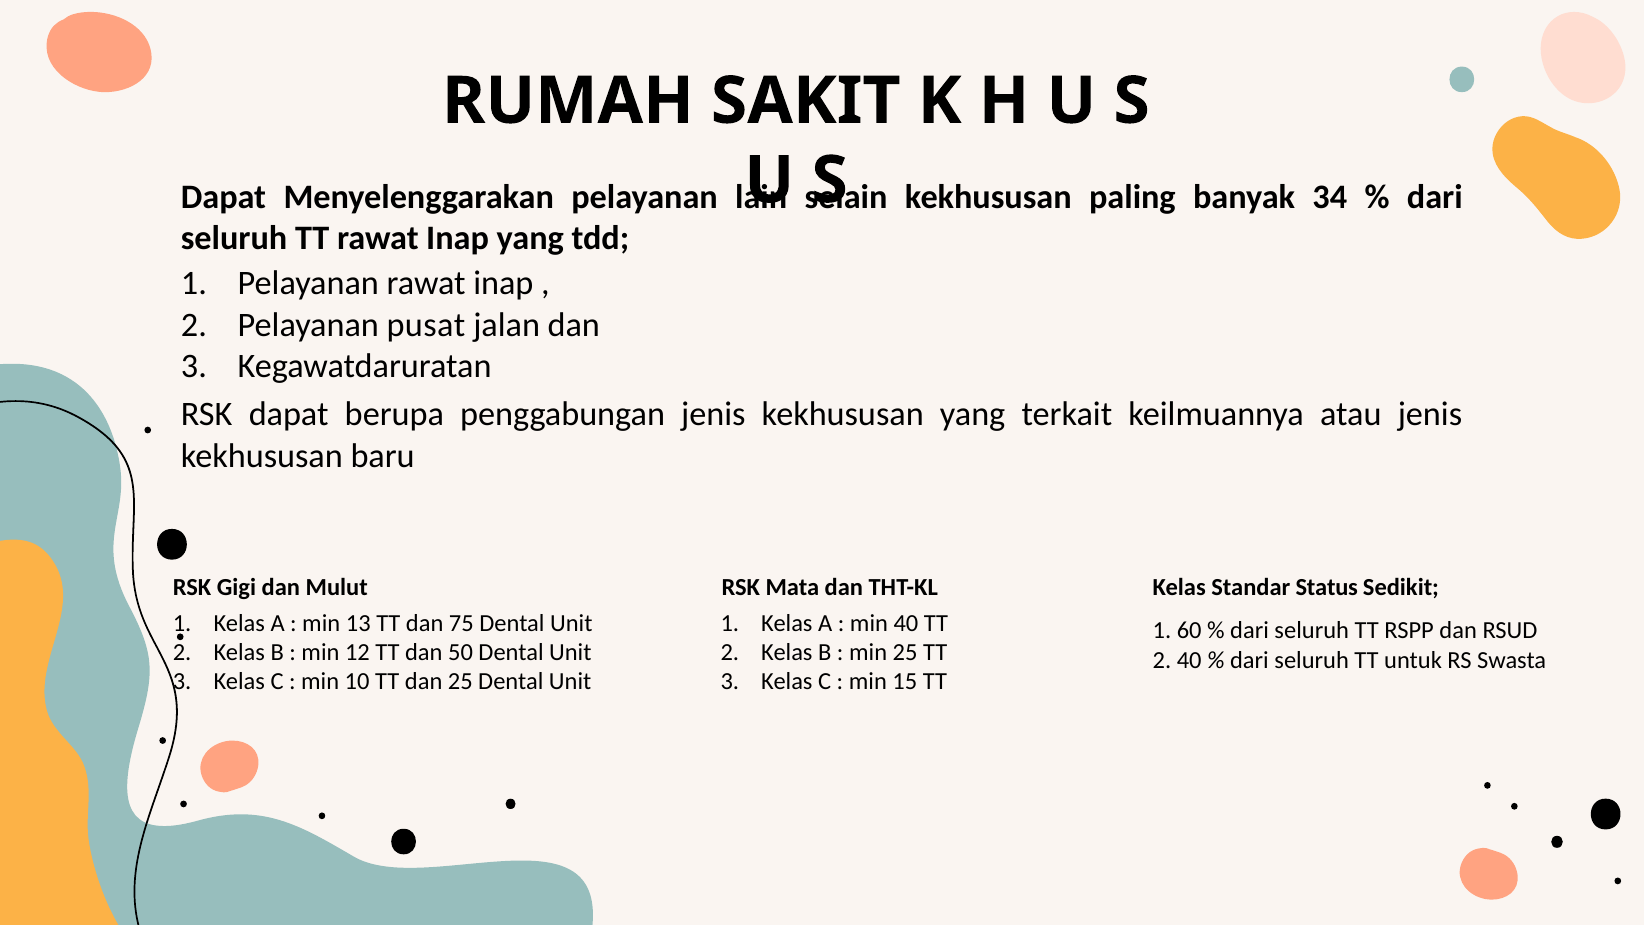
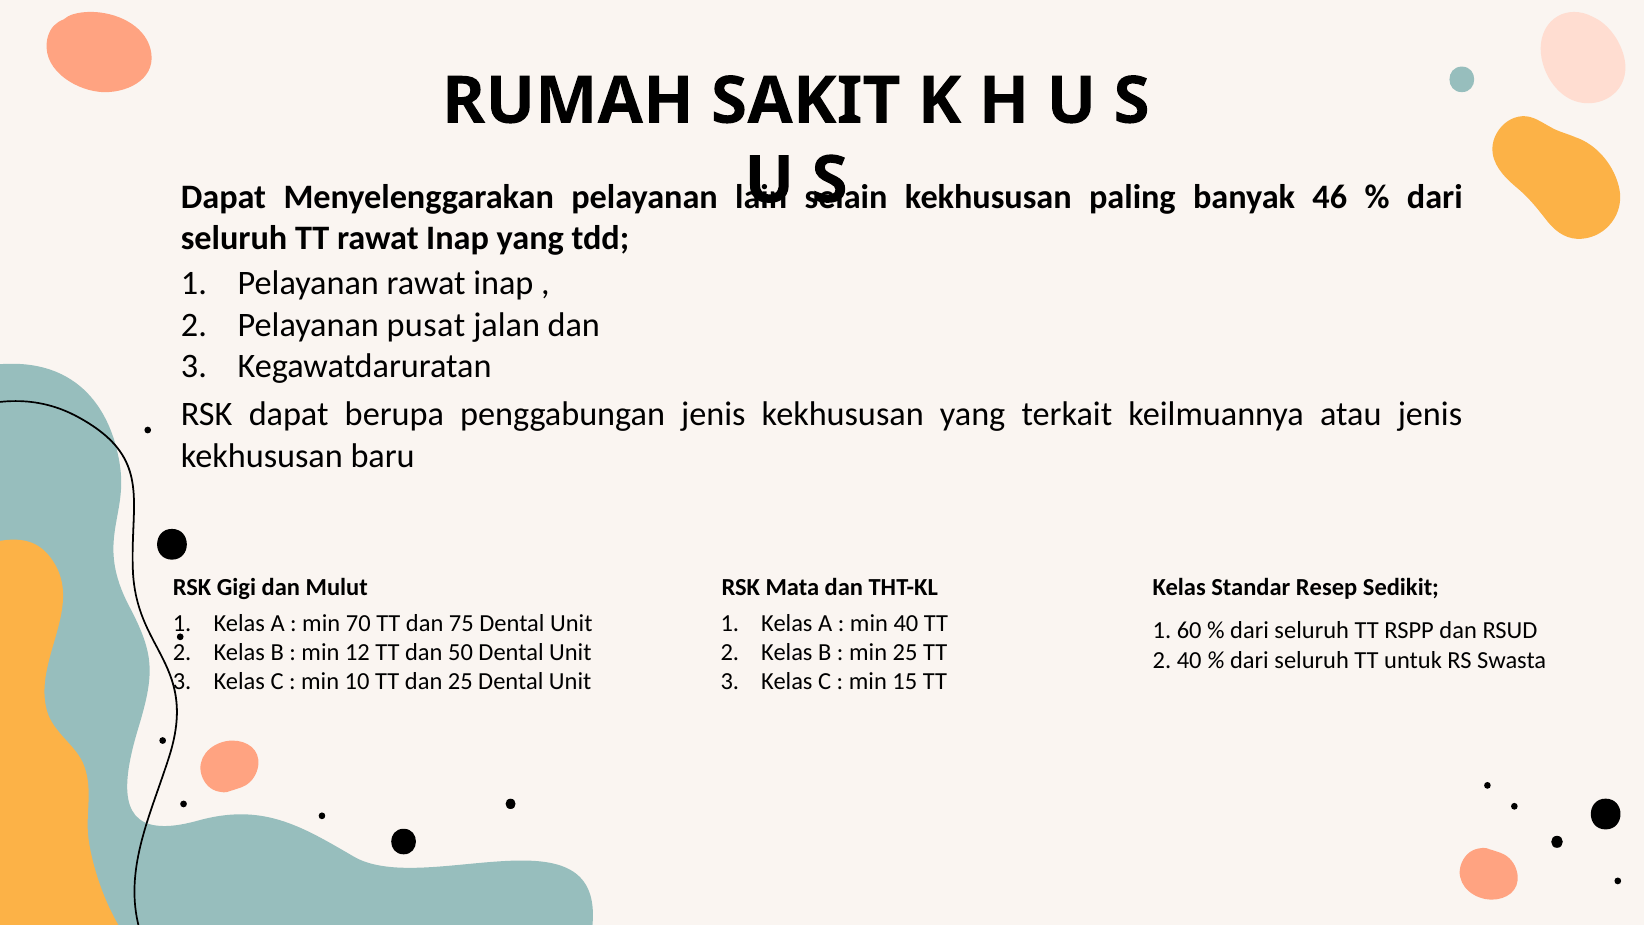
34: 34 -> 46
Status: Status -> Resep
13: 13 -> 70
